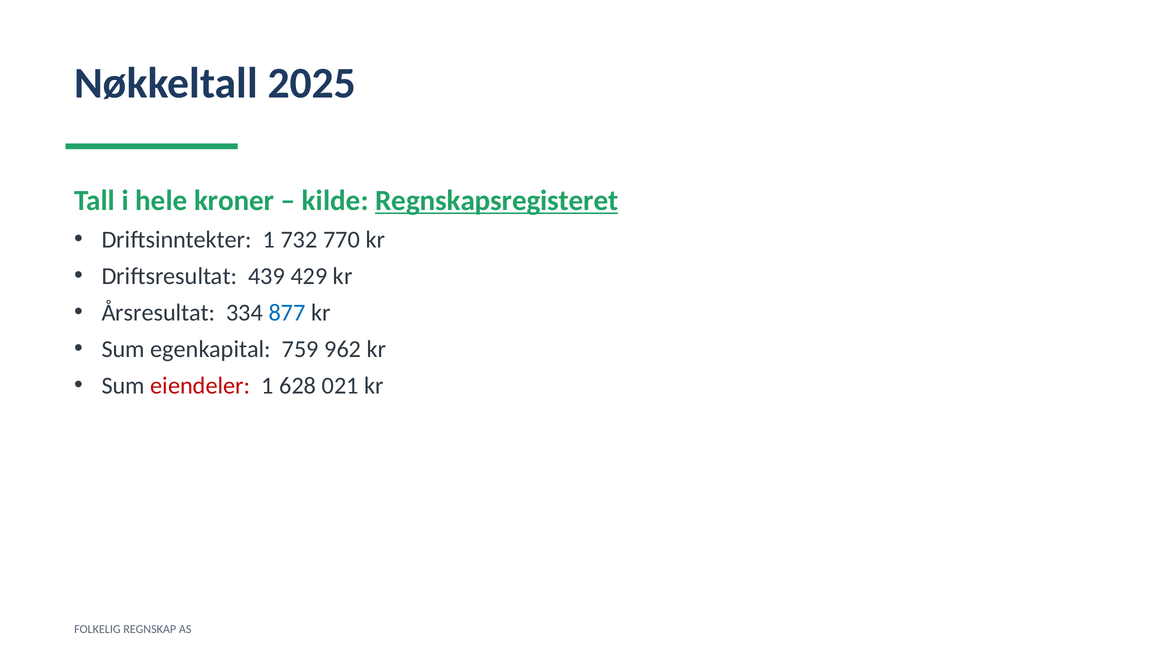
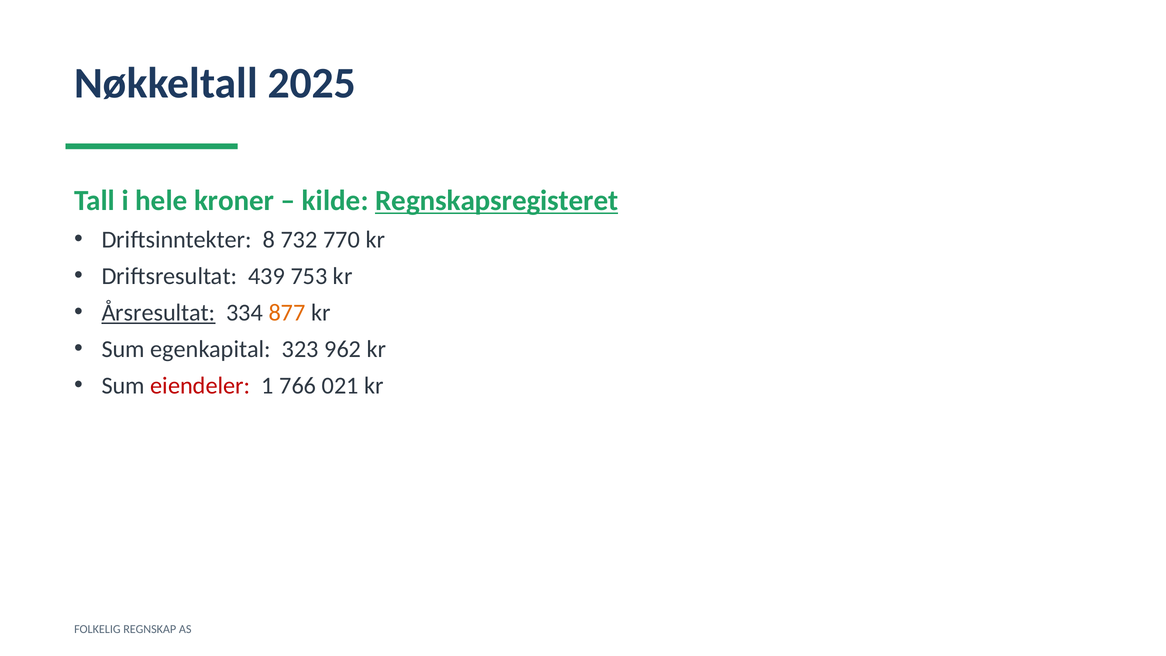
Driftsinntekter 1: 1 -> 8
429: 429 -> 753
Årsresultat underline: none -> present
877 colour: blue -> orange
759: 759 -> 323
628: 628 -> 766
